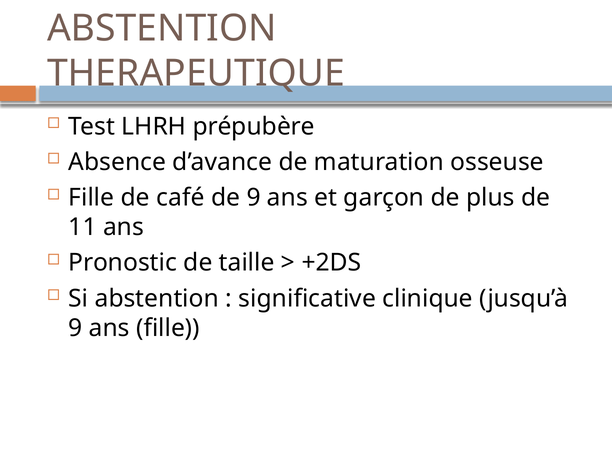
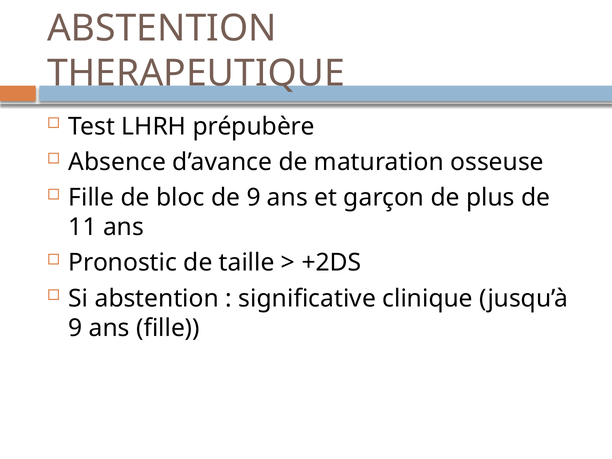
café: café -> bloc
